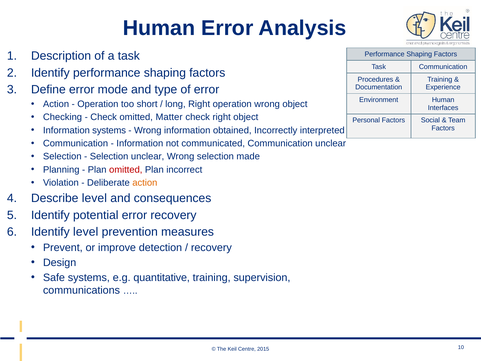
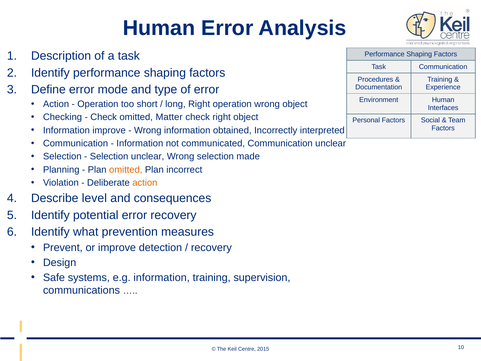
Information systems: systems -> improve
omitted at (126, 170) colour: red -> orange
Identify level: level -> what
e.g quantitative: quantitative -> information
